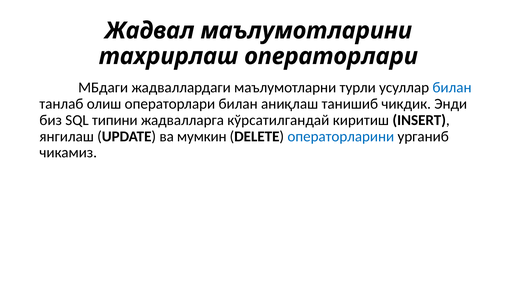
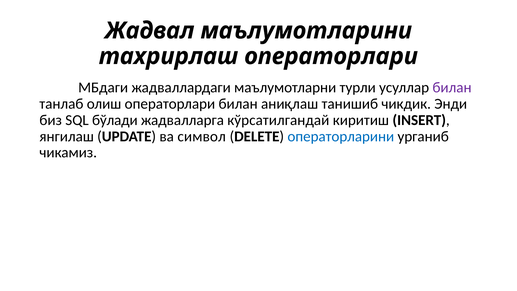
билан at (452, 87) colour: blue -> purple
типини: типини -> бўлади
мумкин: мумкин -> символ
